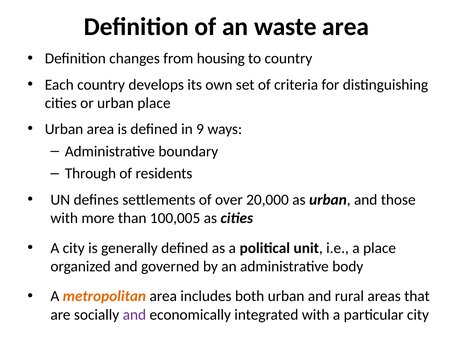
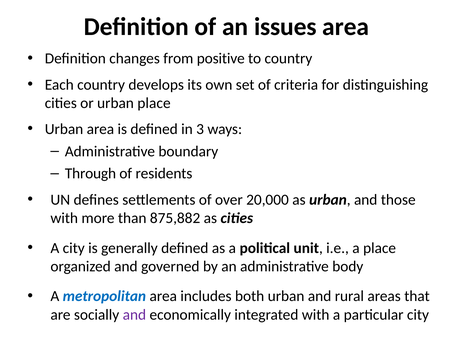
waste: waste -> issues
housing: housing -> positive
9: 9 -> 3
100,005: 100,005 -> 875,882
metropolitan colour: orange -> blue
